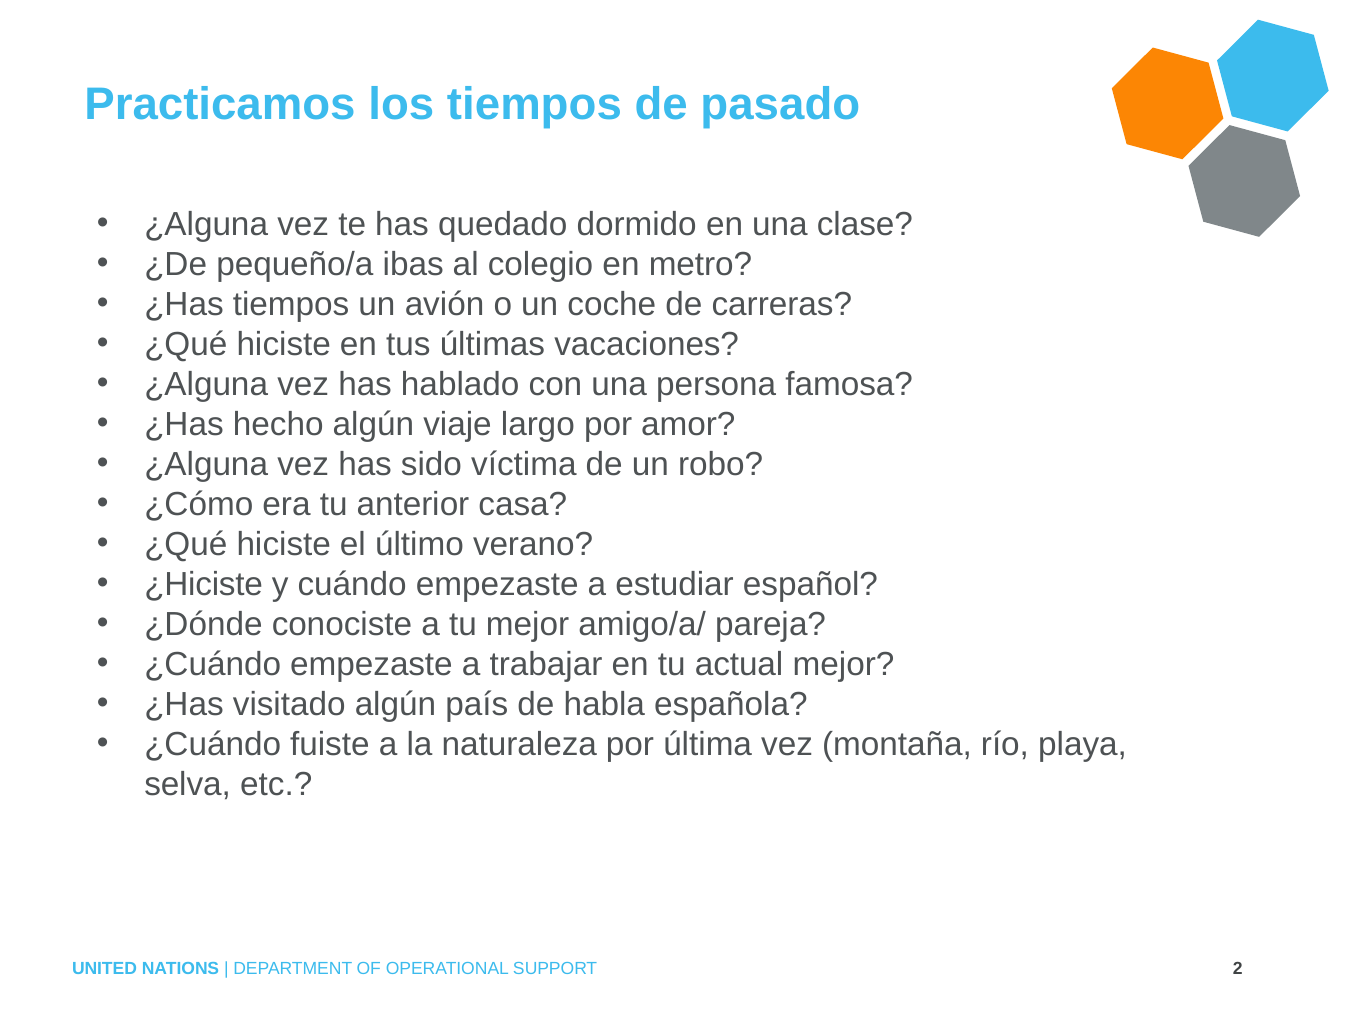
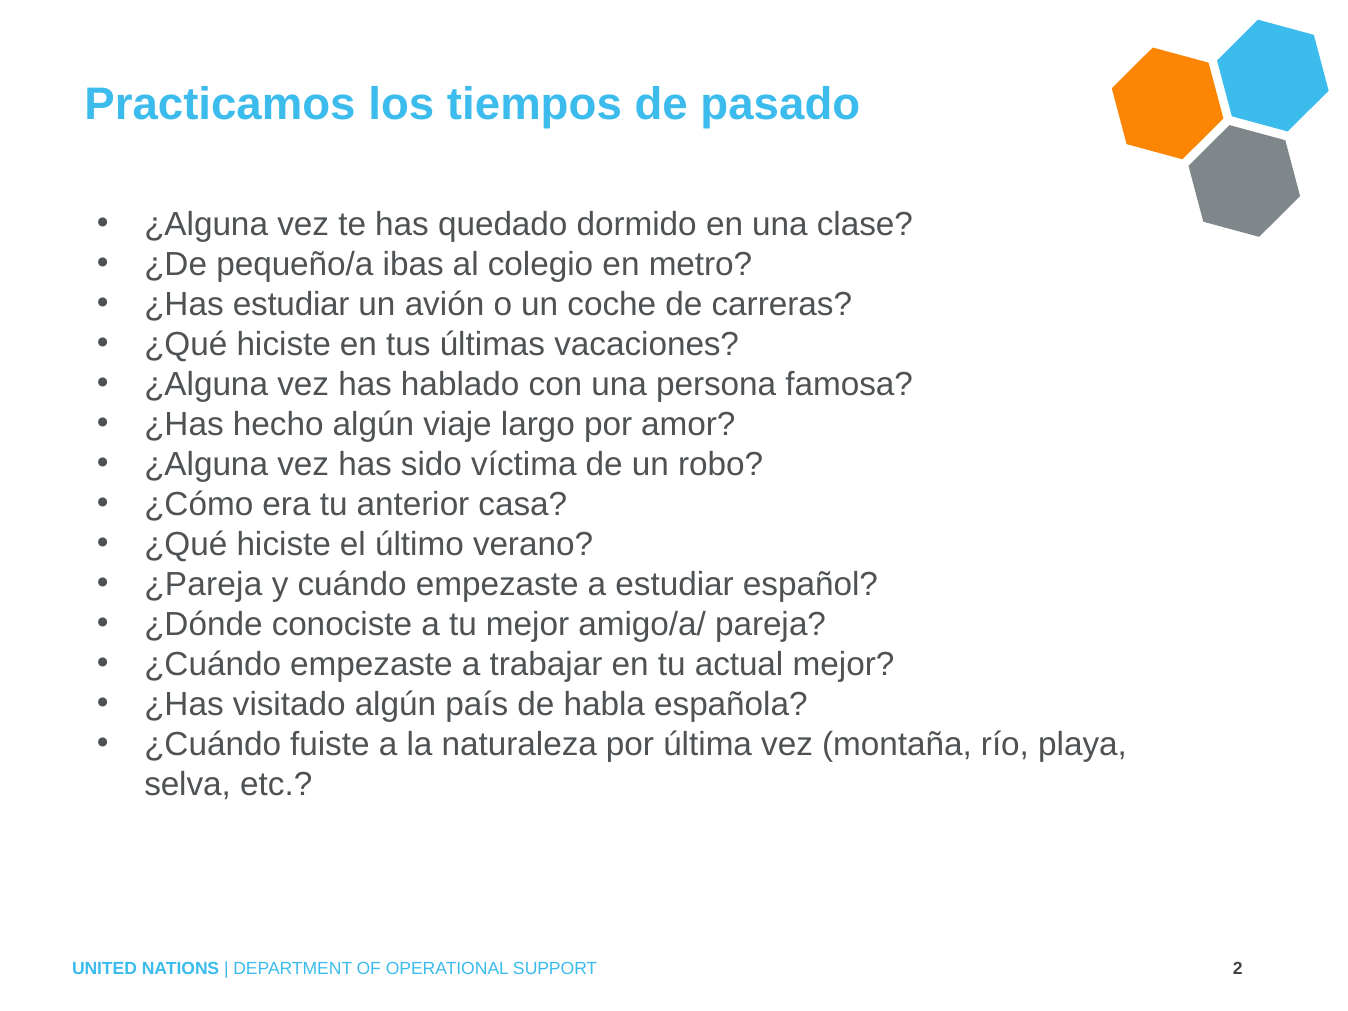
¿Has tiempos: tiempos -> estudiar
¿Hiciste: ¿Hiciste -> ¿Pareja
